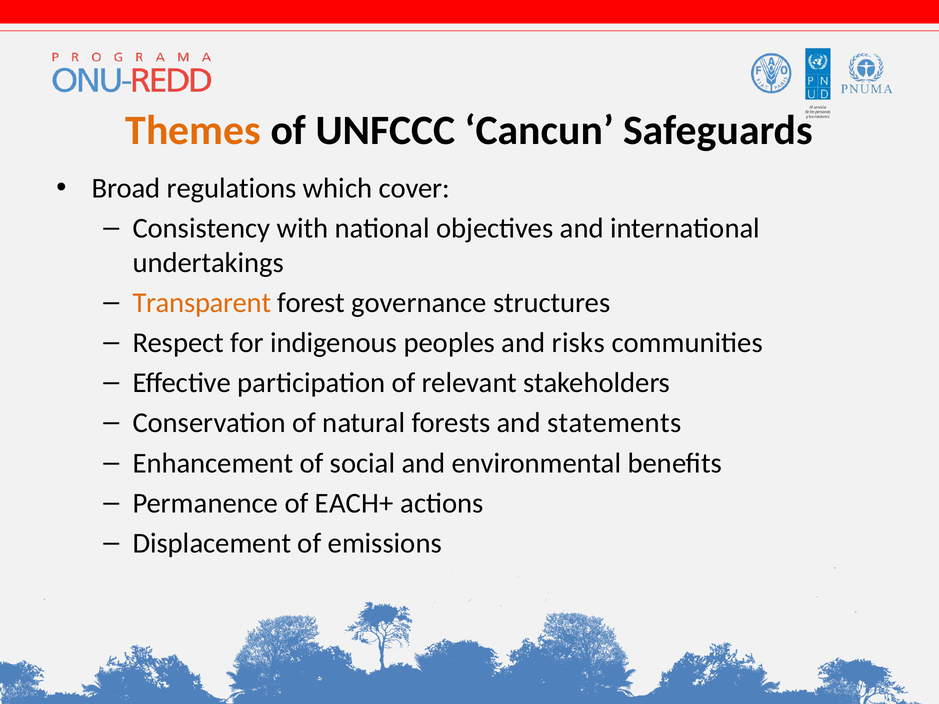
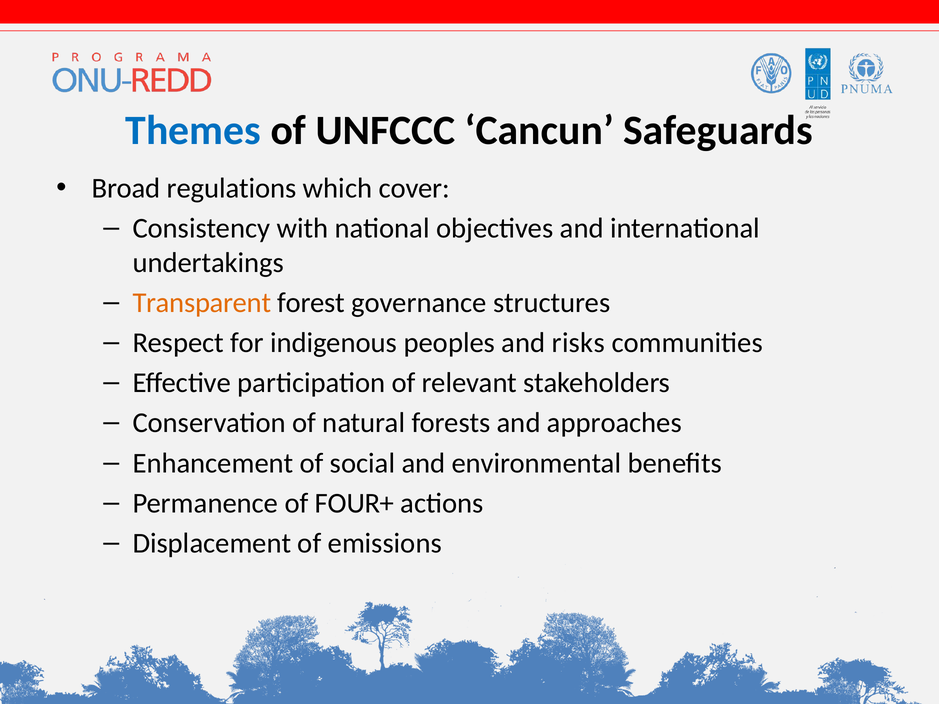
Themes colour: orange -> blue
statements: statements -> approaches
EACH+: EACH+ -> FOUR+
